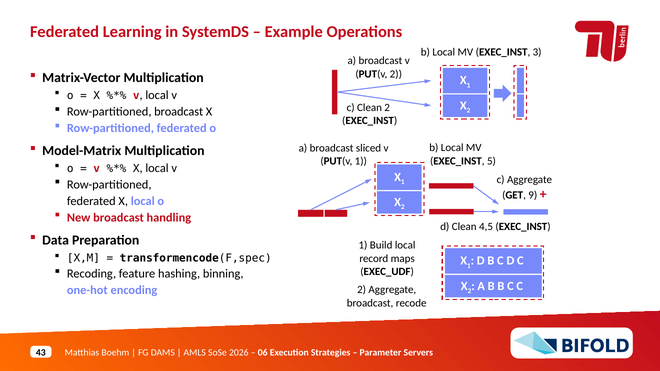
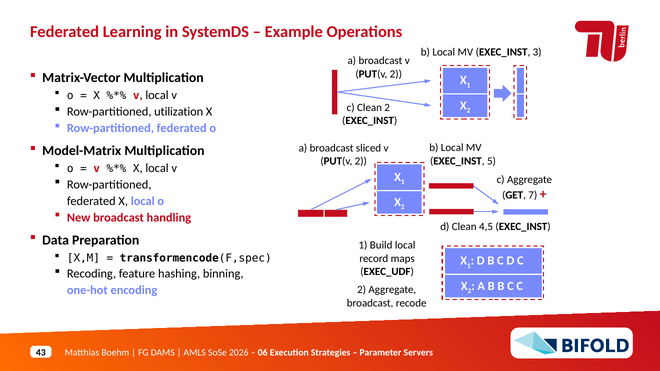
Row-partitioned broadcast: broadcast -> utilization
1 at (361, 161): 1 -> 2
9: 9 -> 7
